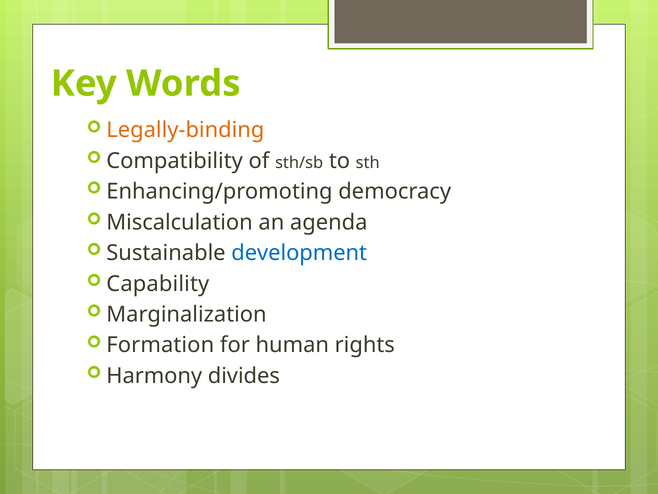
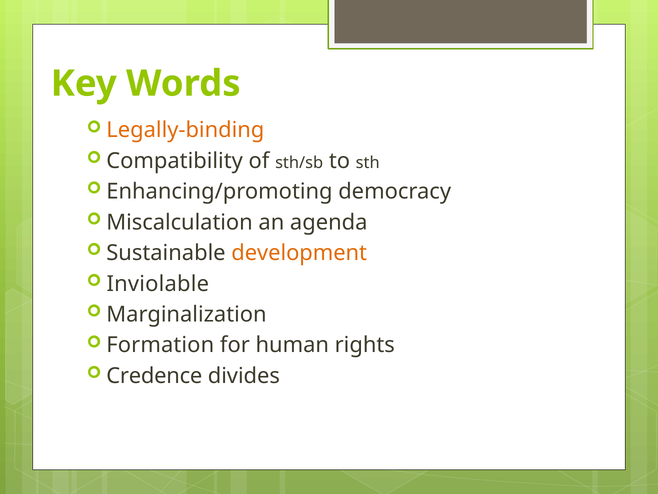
development colour: blue -> orange
Capability: Capability -> Inviolable
Harmony: Harmony -> Credence
